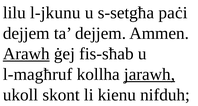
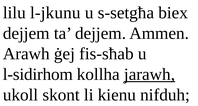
paċi: paċi -> biex
Arawh underline: present -> none
l-magħruf: l-magħruf -> l-sidirhom
